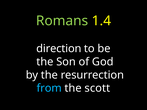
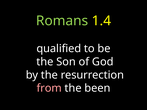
direction: direction -> qualified
from colour: light blue -> pink
scott: scott -> been
